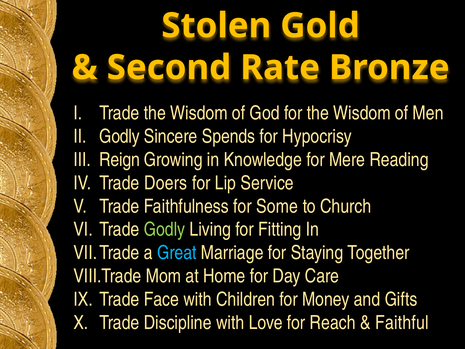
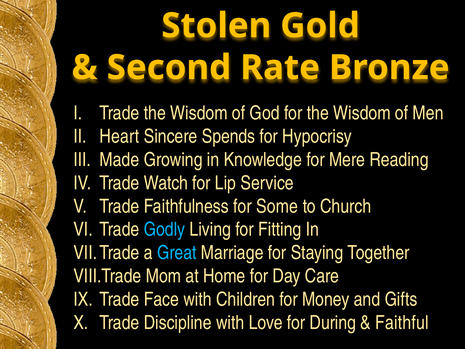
Godly at (120, 136): Godly -> Heart
Reign: Reign -> Made
Doers: Doers -> Watch
Godly at (164, 229) colour: light green -> light blue
Reach: Reach -> During
